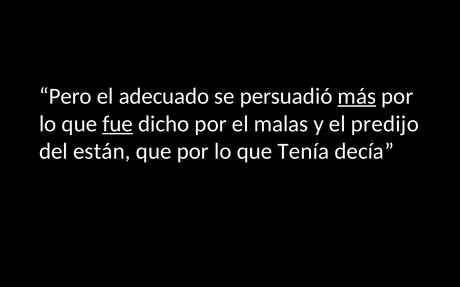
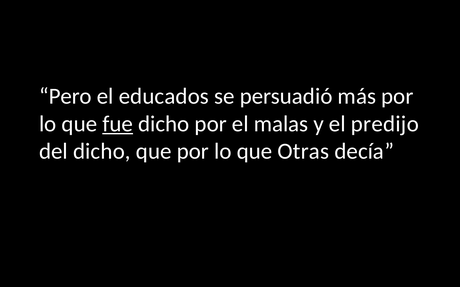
adecuado: adecuado -> educados
más underline: present -> none
del están: están -> dicho
Tenía: Tenía -> Otras
